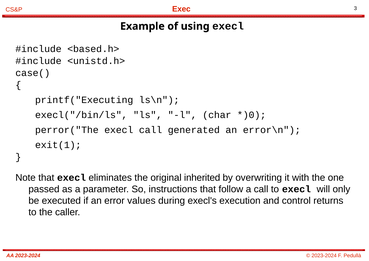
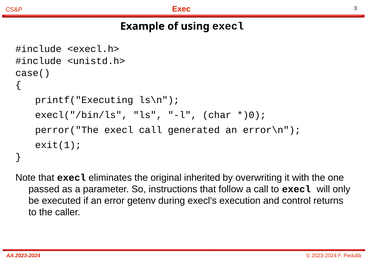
<based.h>: <based.h> -> <execl.h>
values: values -> getenv
